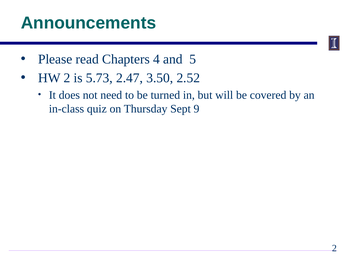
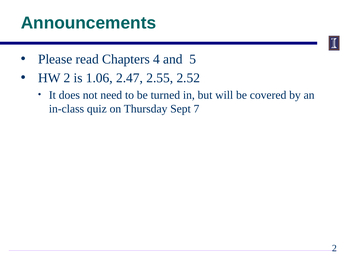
5.73: 5.73 -> 1.06
3.50: 3.50 -> 2.55
9: 9 -> 7
